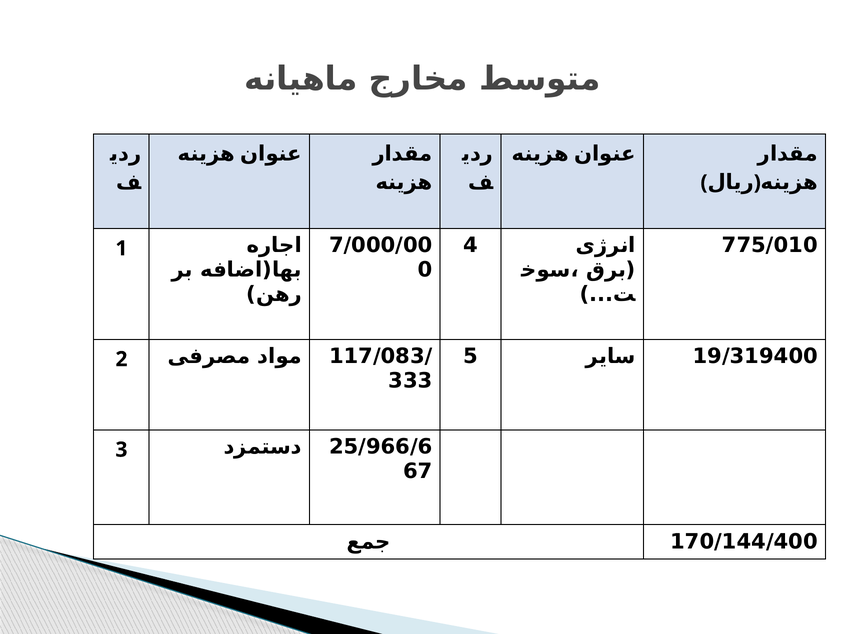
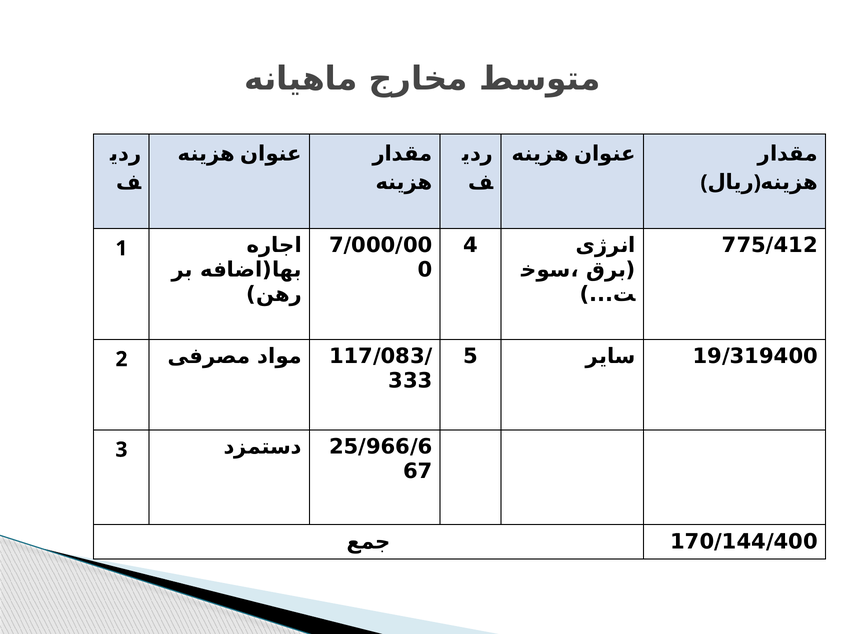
775/010: 775/010 -> 775/412
